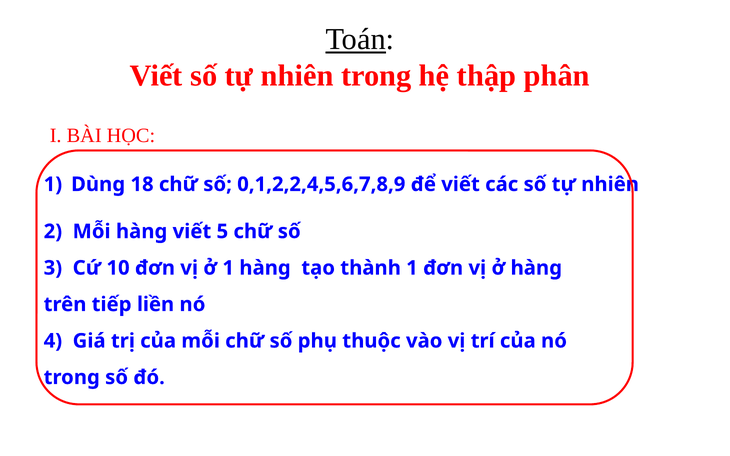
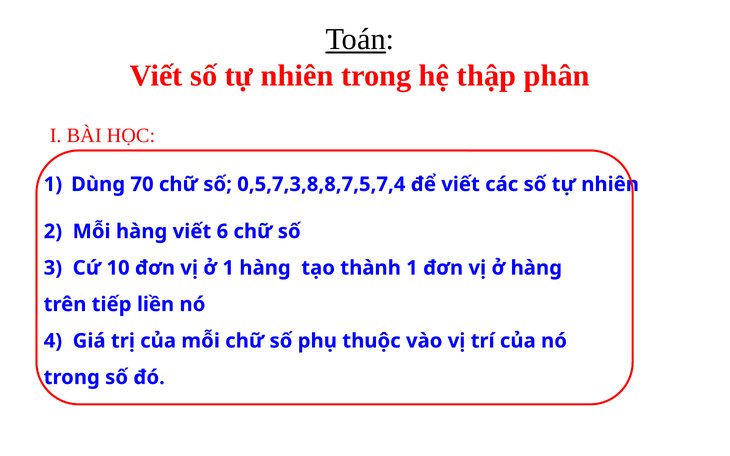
18: 18 -> 70
0,1,2,2,4,5,6,7,8,9: 0,1,2,2,4,5,6,7,8,9 -> 0,5,7,3,8,8,7,5,7,4
5: 5 -> 6
